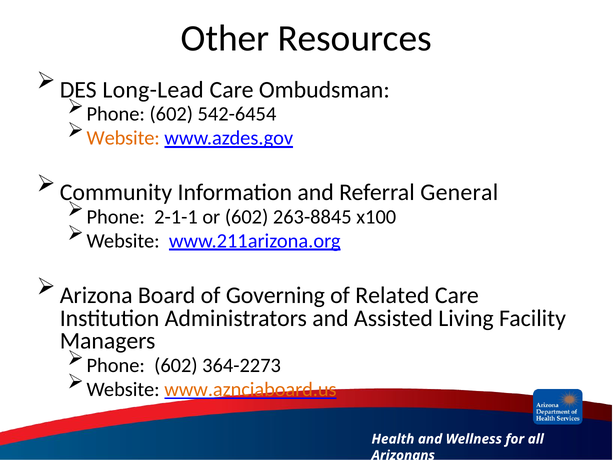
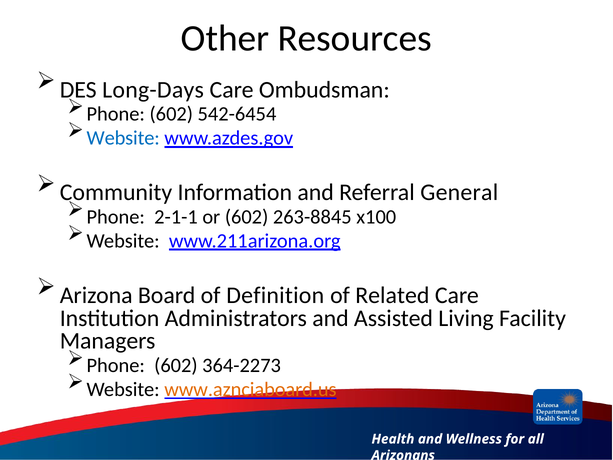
Long-Lead: Long-Lead -> Long-Days
Website at (123, 138) colour: orange -> blue
Governing: Governing -> Definition
